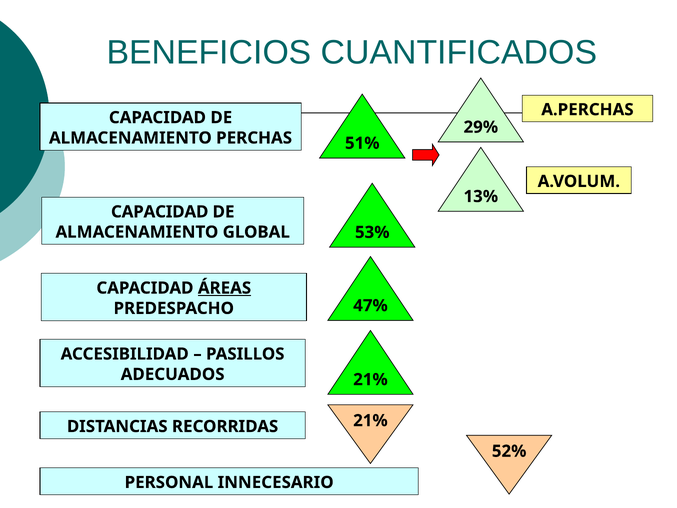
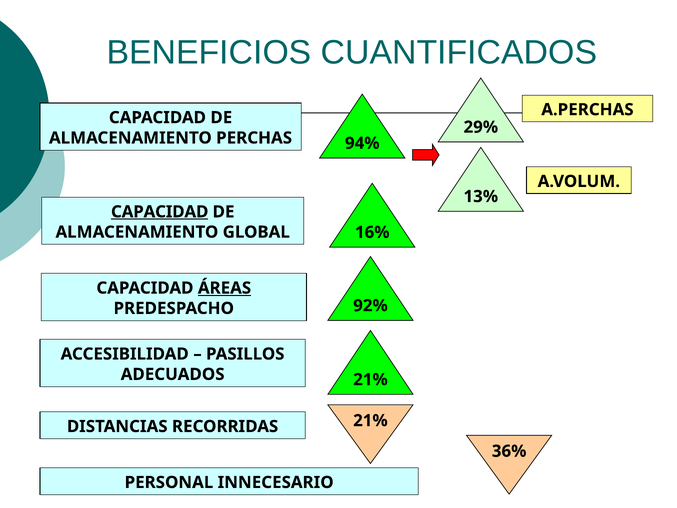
51%: 51% -> 94%
CAPACIDAD at (160, 212) underline: none -> present
53%: 53% -> 16%
47%: 47% -> 92%
52%: 52% -> 36%
